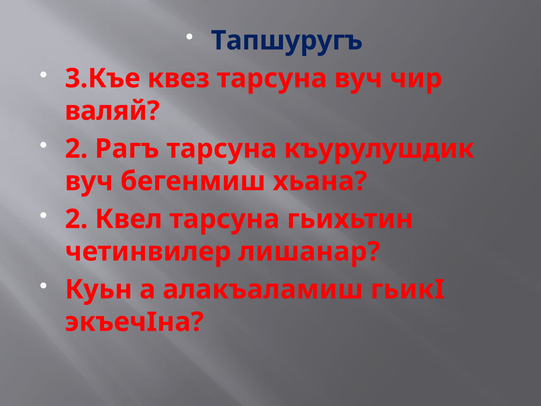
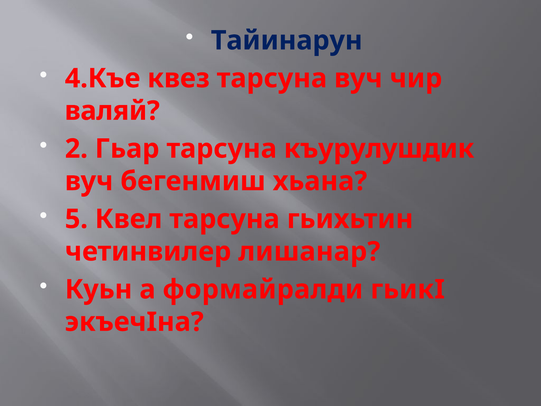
Тапшуругъ: Тапшуругъ -> Тайинарун
3.Къе: 3.Къе -> 4.Къе
Рагъ: Рагъ -> Гьар
2 at (76, 219): 2 -> 5
алакъаламиш: алакъаламиш -> формайралди
